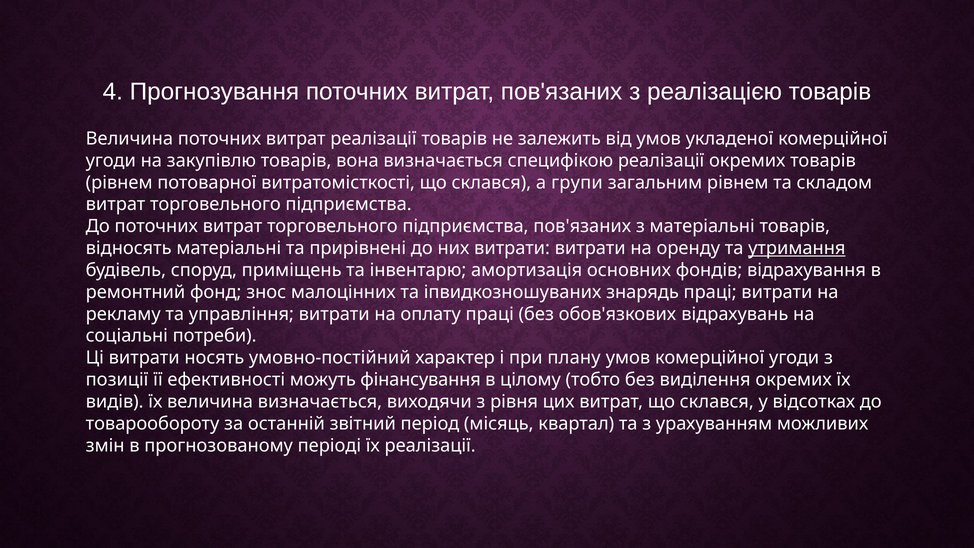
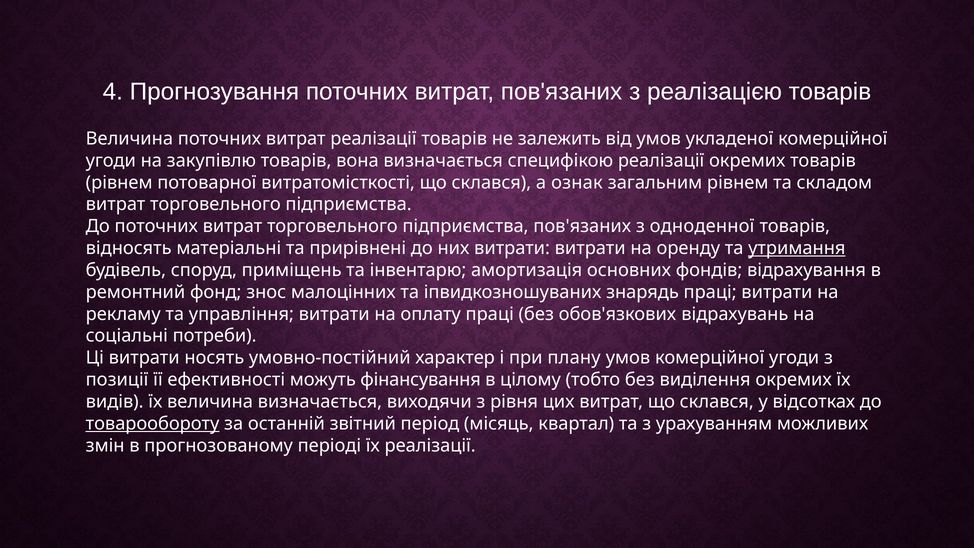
групи: групи -> ознак
з матеріальні: матеріальні -> одноденної
товарообороту underline: none -> present
